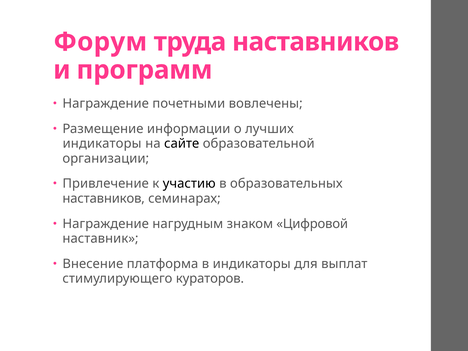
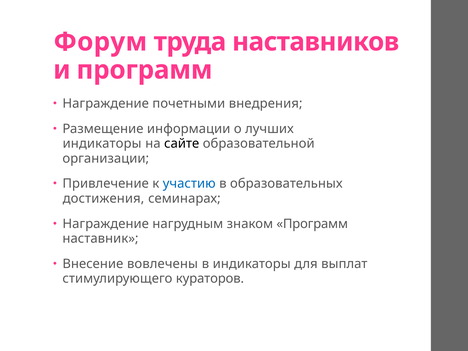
вовлечены: вовлечены -> внедрения
участию colour: black -> blue
наставников at (104, 198): наставников -> достижения
знаком Цифровой: Цифровой -> Программ
платформа: платформа -> вовлечены
